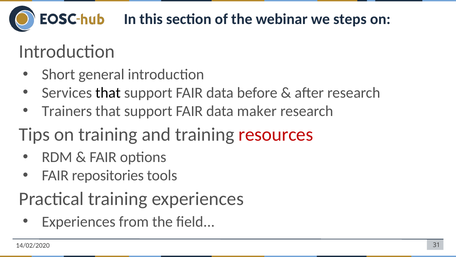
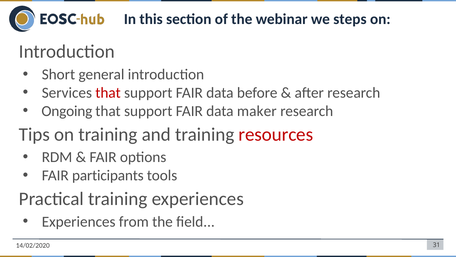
that at (108, 93) colour: black -> red
Trainers: Trainers -> Ongoing
repositories: repositories -> participants
